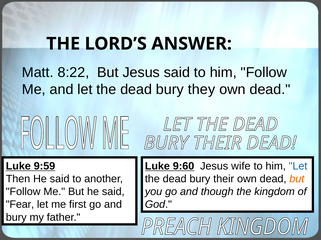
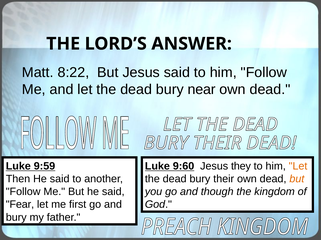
they: they -> near
wife: wife -> they
Let at (298, 167) colour: blue -> orange
